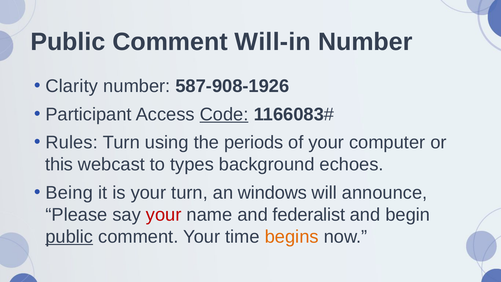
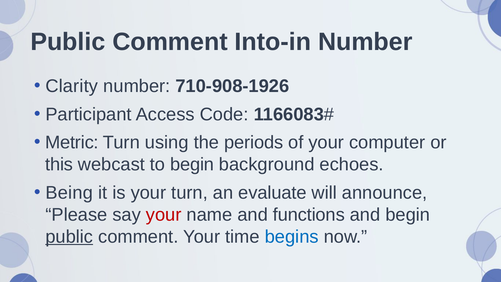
Will-in: Will-in -> Into-in
587-908-1926: 587-908-1926 -> 710-908-1926
Code underline: present -> none
Rules: Rules -> Metric
to types: types -> begin
windows: windows -> evaluate
federalist: federalist -> functions
begins colour: orange -> blue
